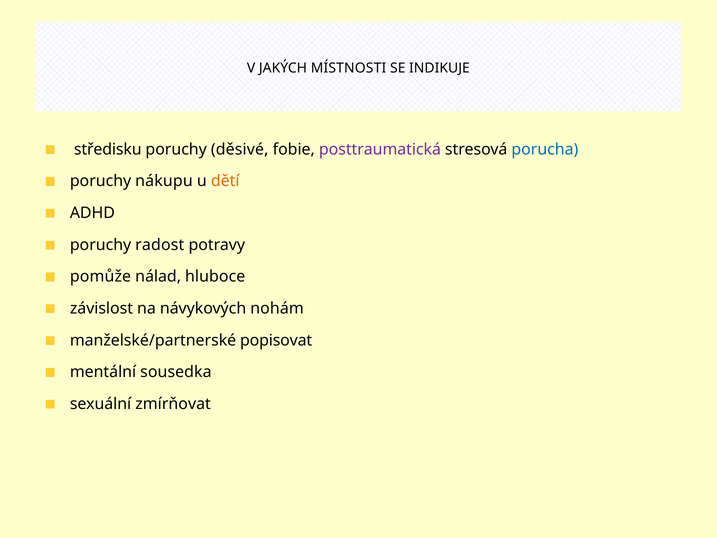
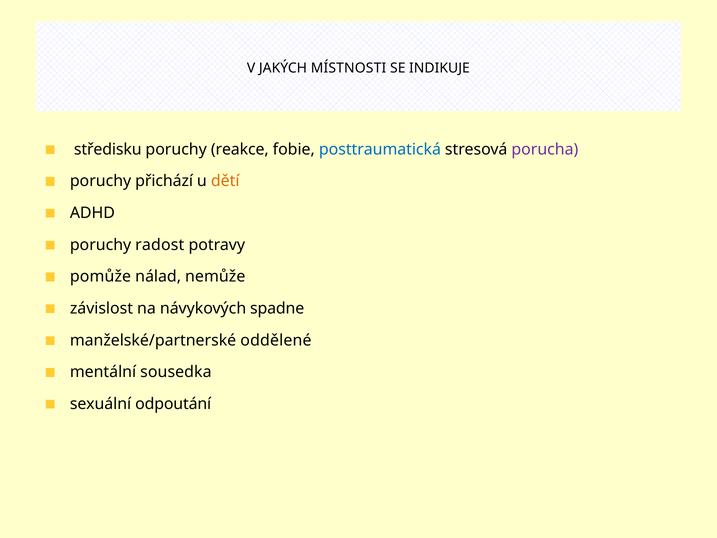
děsivé: děsivé -> reakce
posttraumatická colour: purple -> blue
porucha colour: blue -> purple
nákupu: nákupu -> přichází
hluboce: hluboce -> nemůže
nohám: nohám -> spadne
popisovat: popisovat -> oddělené
zmírňovat: zmírňovat -> odpoutání
